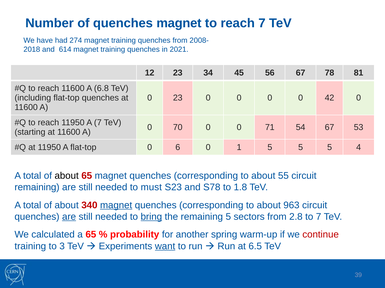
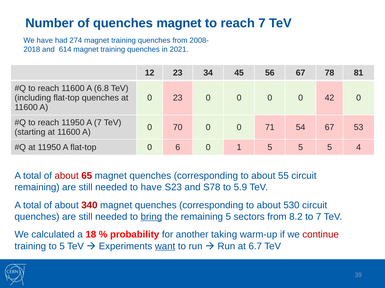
about at (67, 176) colour: black -> red
to must: must -> have
1.8: 1.8 -> 5.9
magnet at (116, 206) underline: present -> none
963: 963 -> 530
are at (69, 217) underline: present -> none
2.8: 2.8 -> 8.2
a 65: 65 -> 18
spring: spring -> taking
to 3: 3 -> 5
6.5: 6.5 -> 6.7
